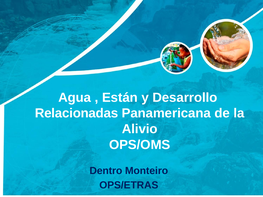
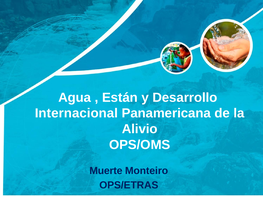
Relacionadas: Relacionadas -> Internacional
Dentro: Dentro -> Muerte
